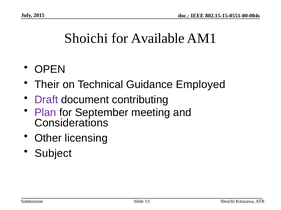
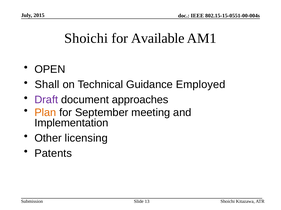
Their: Their -> Shall
contributing: contributing -> approaches
Plan colour: purple -> orange
Considerations: Considerations -> Implementation
Subject: Subject -> Patents
